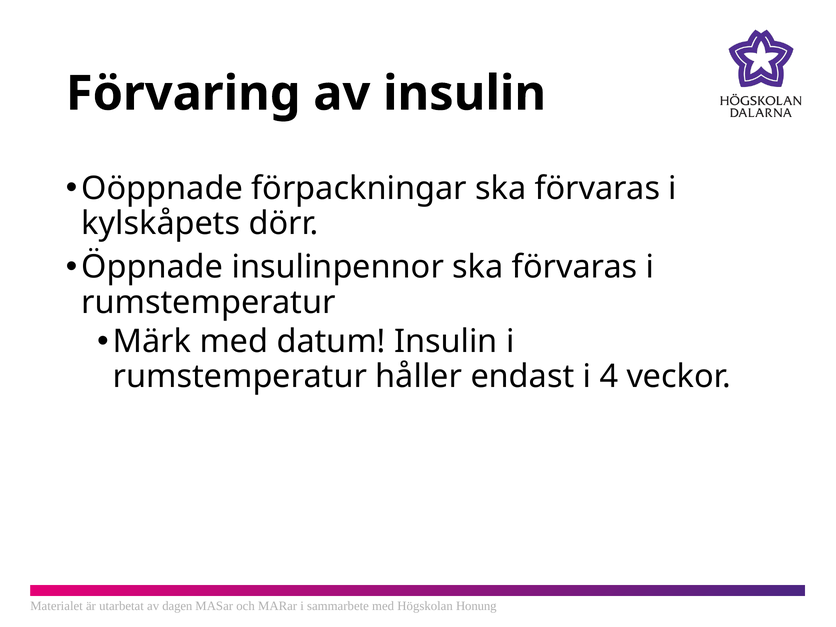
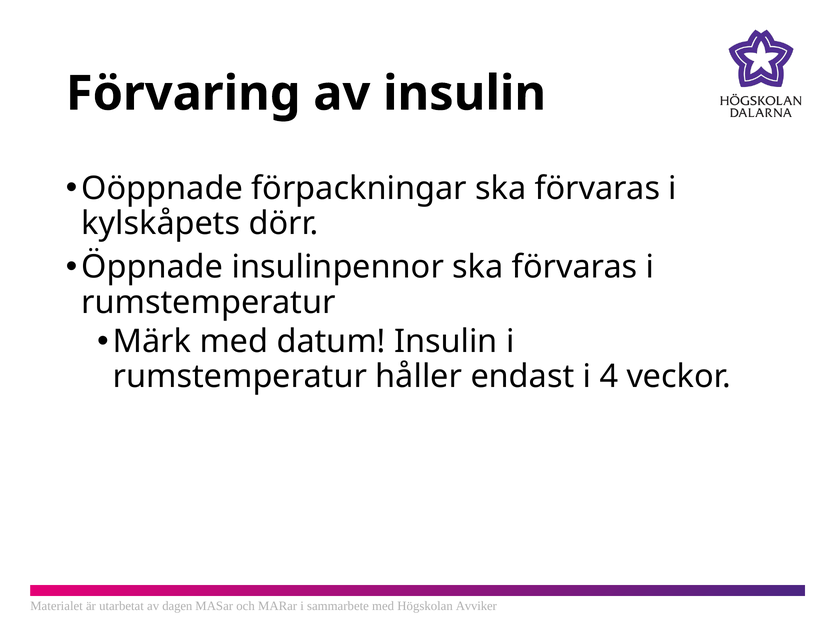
Honung: Honung -> Avviker
